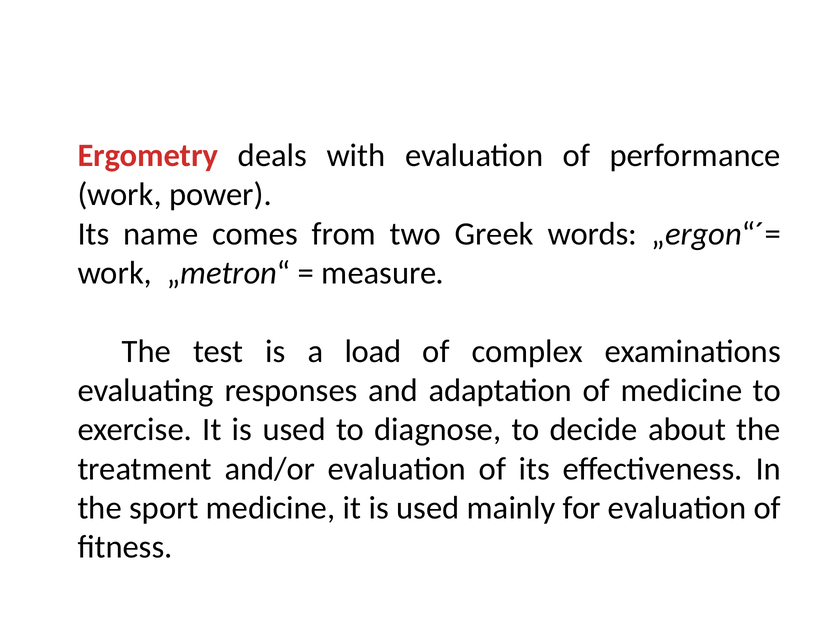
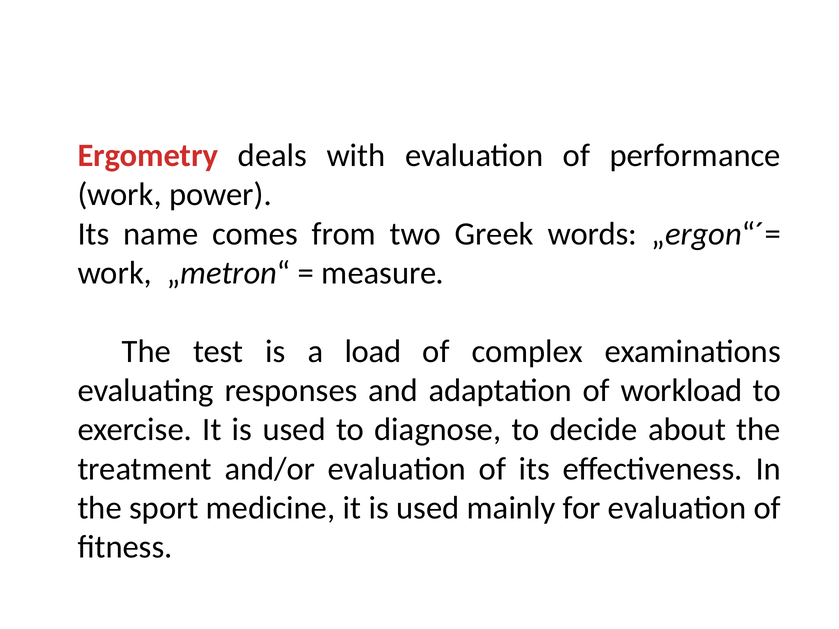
of medicine: medicine -> workload
